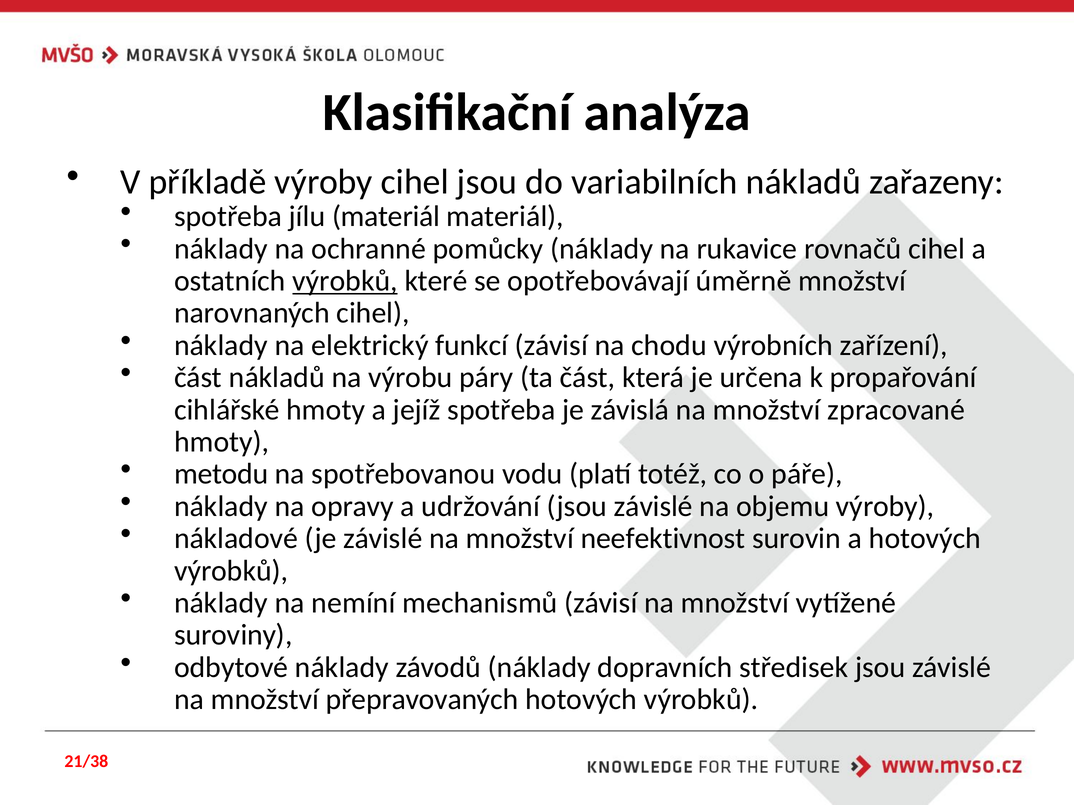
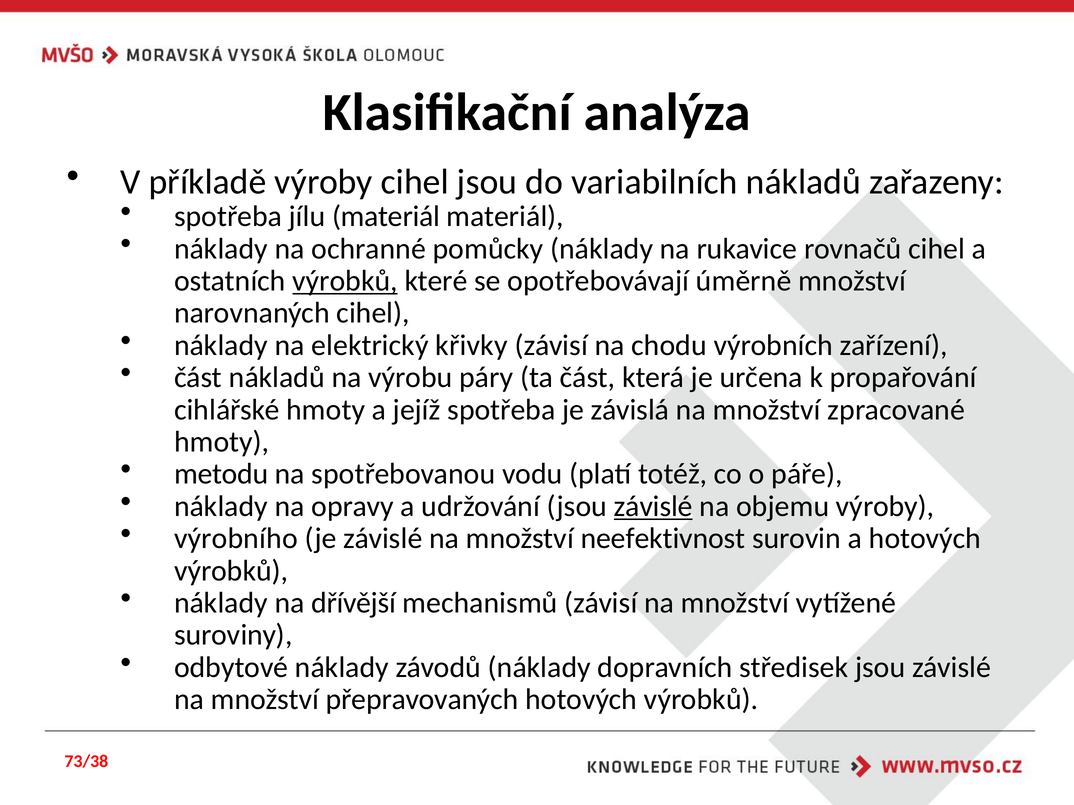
funkcí: funkcí -> křivky
závislé at (653, 507) underline: none -> present
nákladové: nákladové -> výrobního
nemíní: nemíní -> dřívější
21/38: 21/38 -> 73/38
